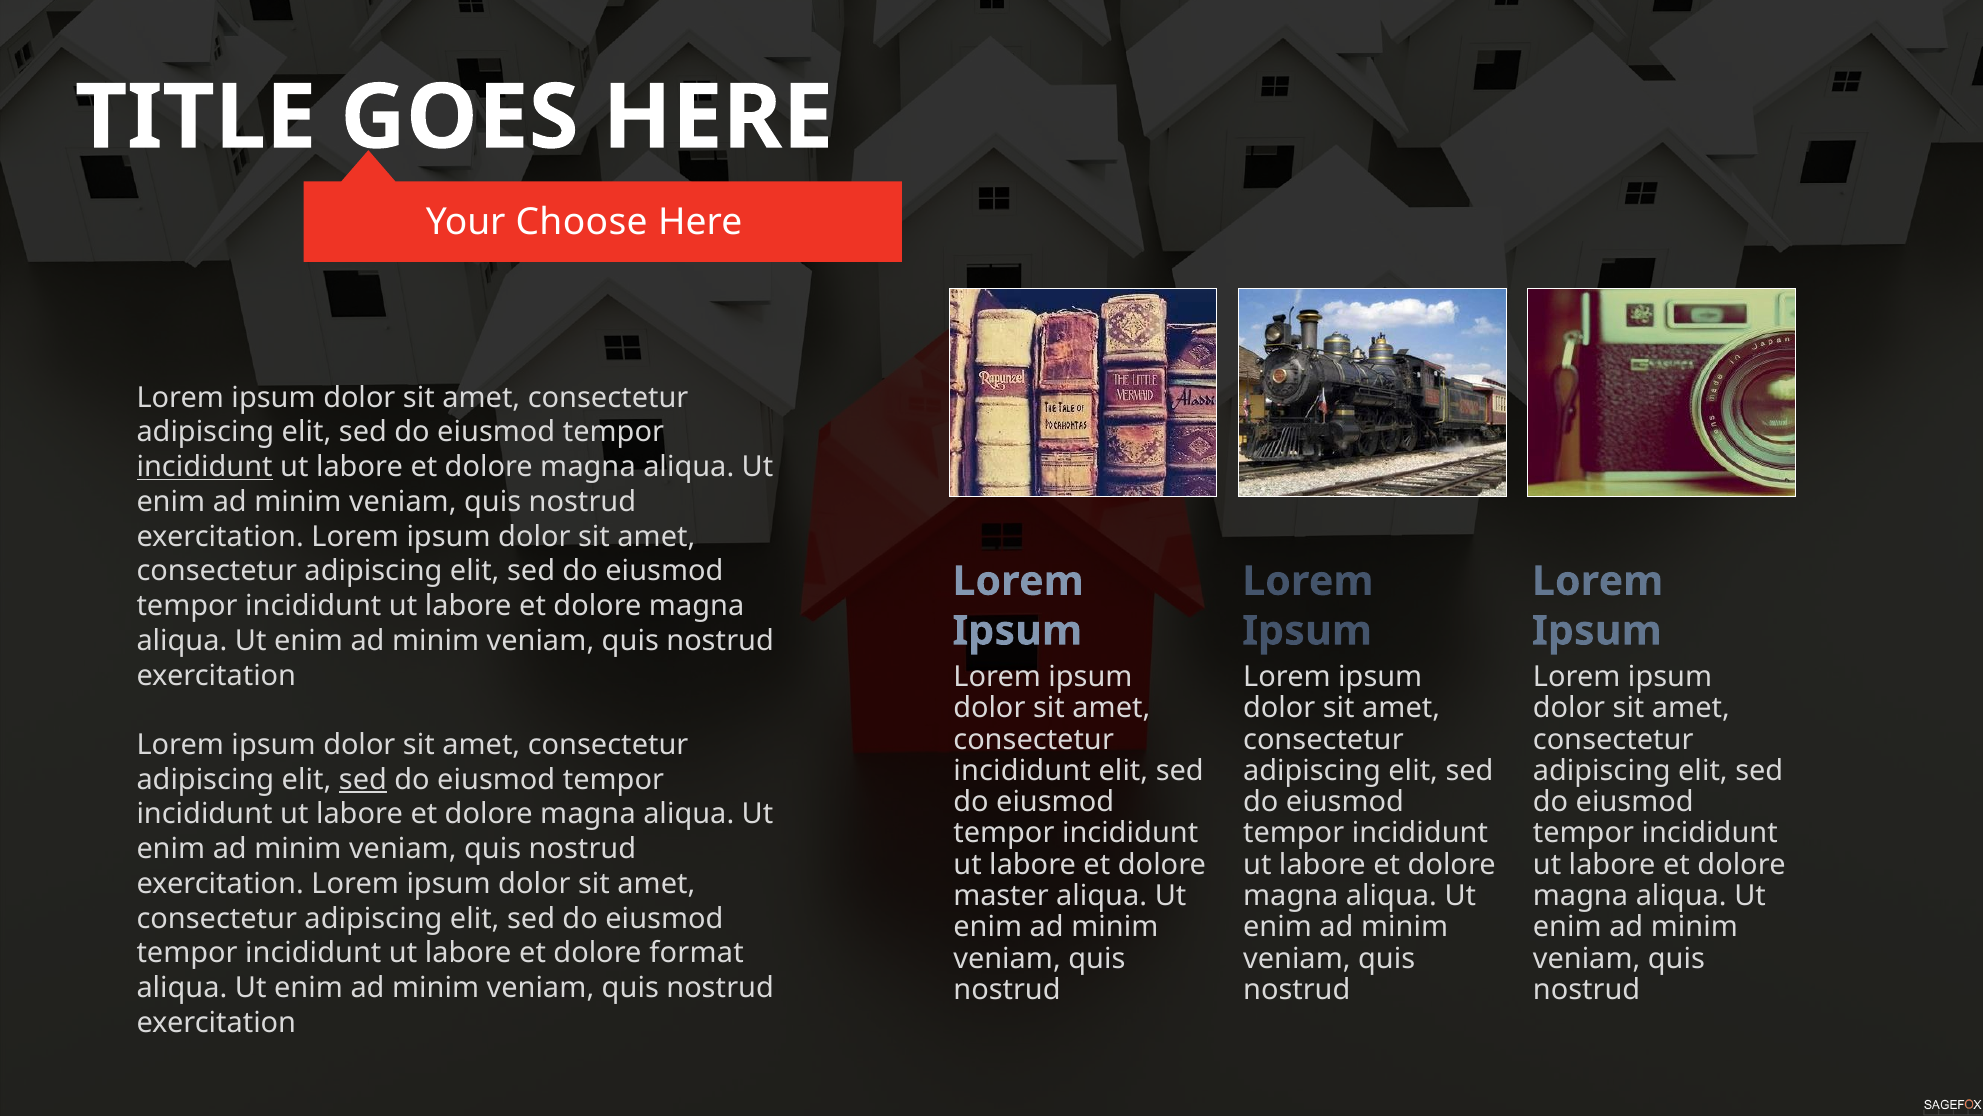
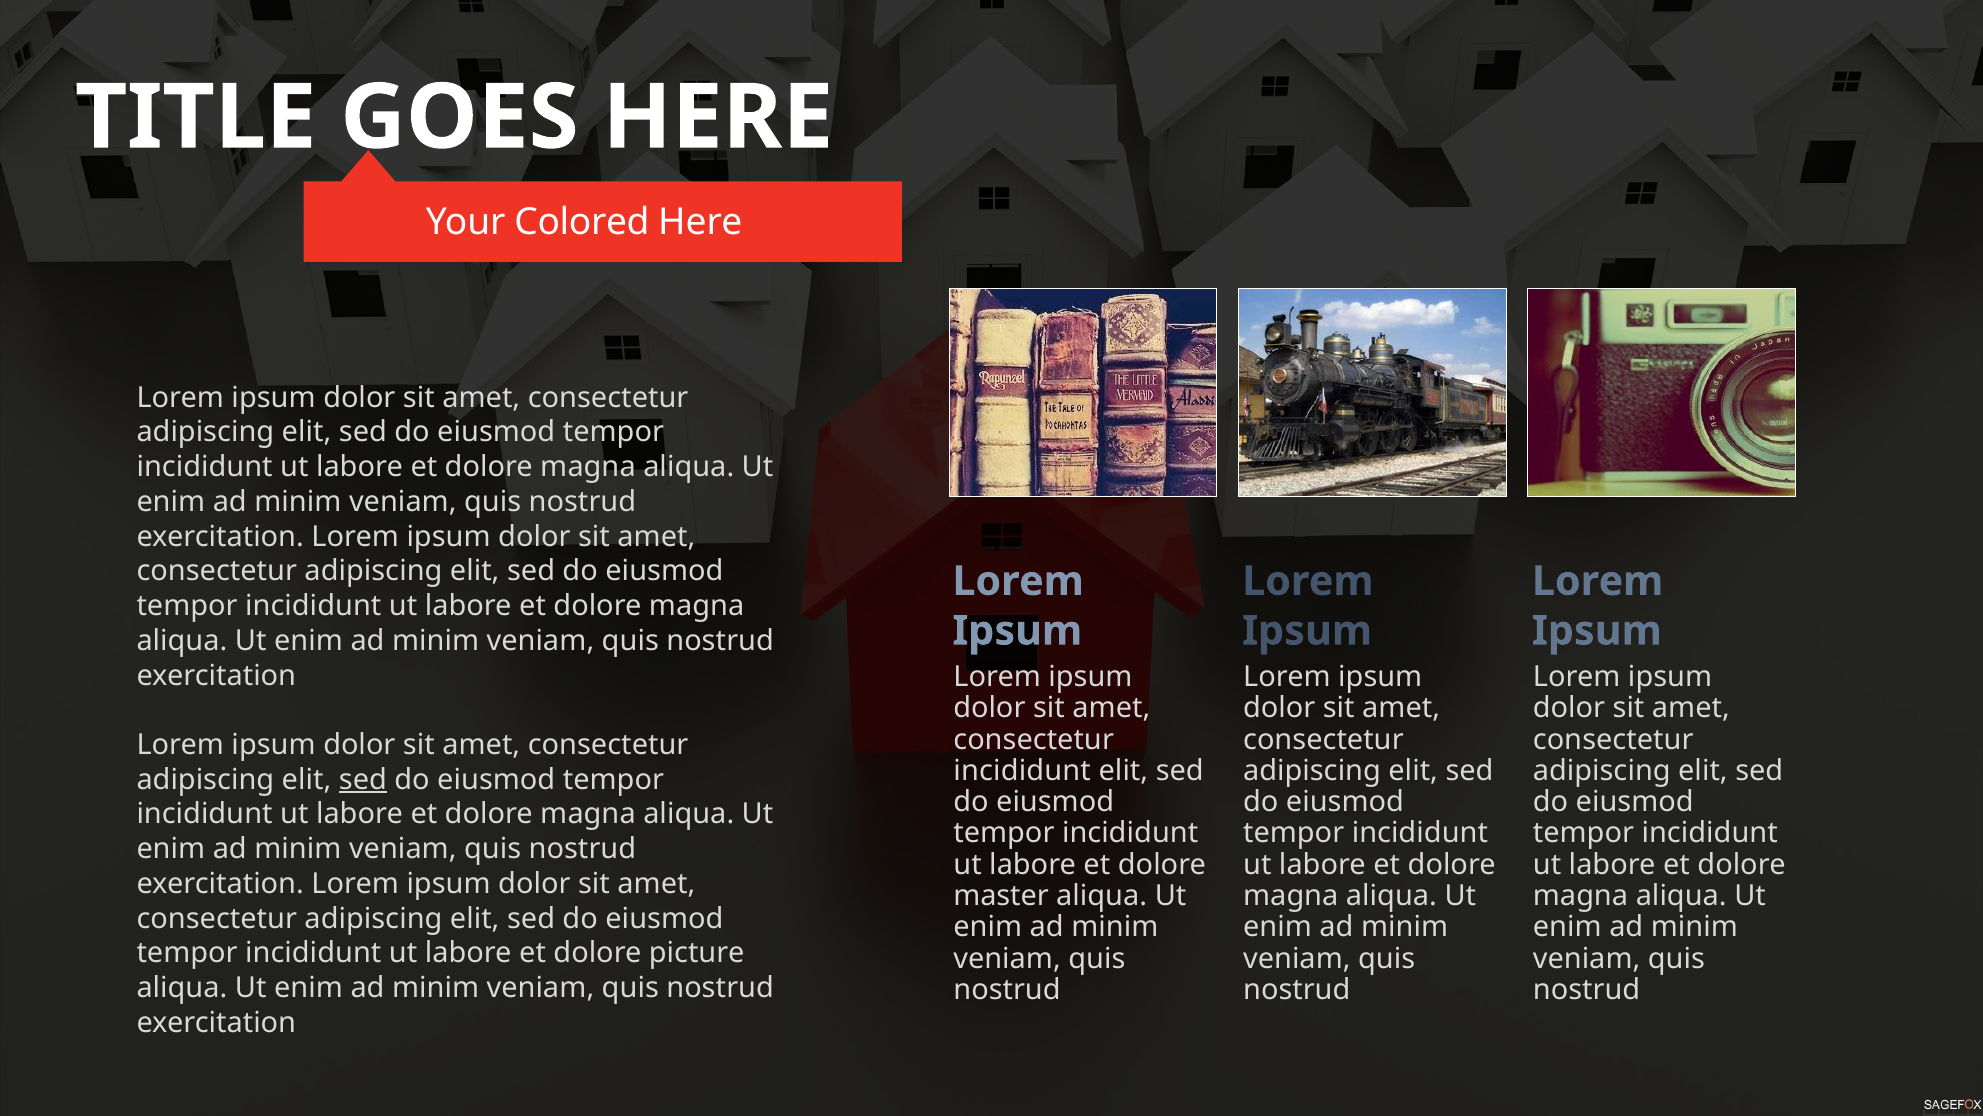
Choose: Choose -> Colored
incididunt at (205, 467) underline: present -> none
format: format -> picture
